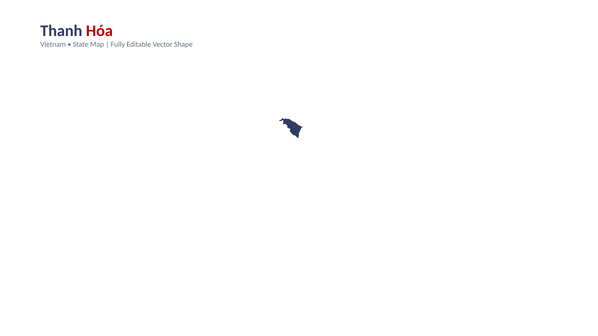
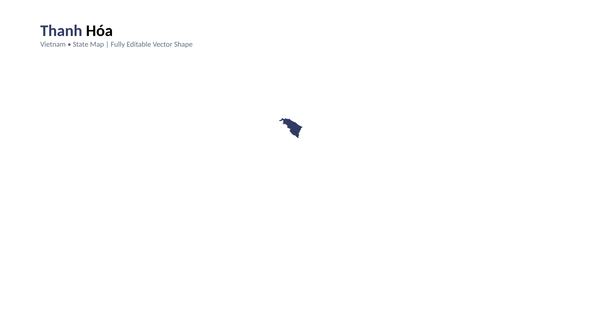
Hóa colour: red -> black
